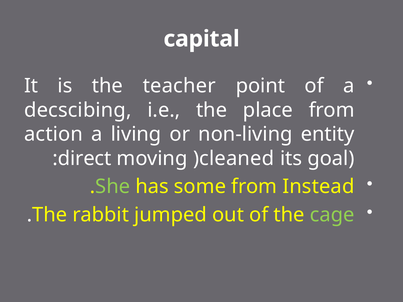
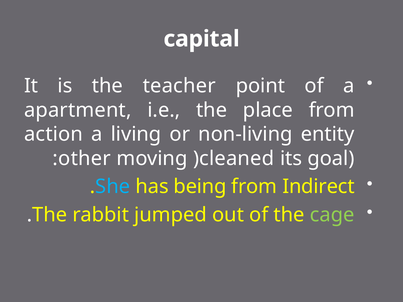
decscibing: decscibing -> apartment
direct: direct -> other
She colour: light green -> light blue
some: some -> being
Instead: Instead -> Indirect
